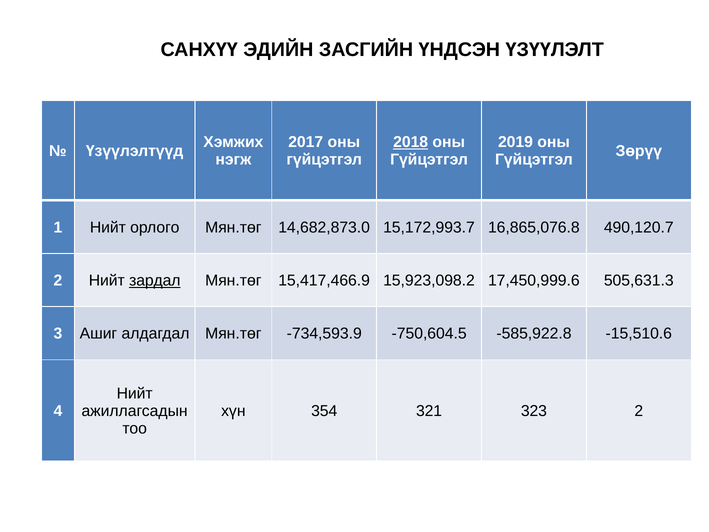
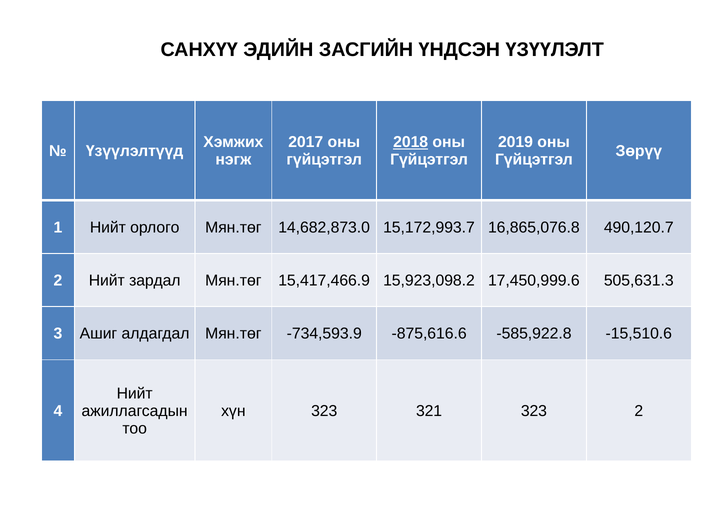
зардал underline: present -> none
-750,604.5: -750,604.5 -> -875,616.6
хүн 354: 354 -> 323
